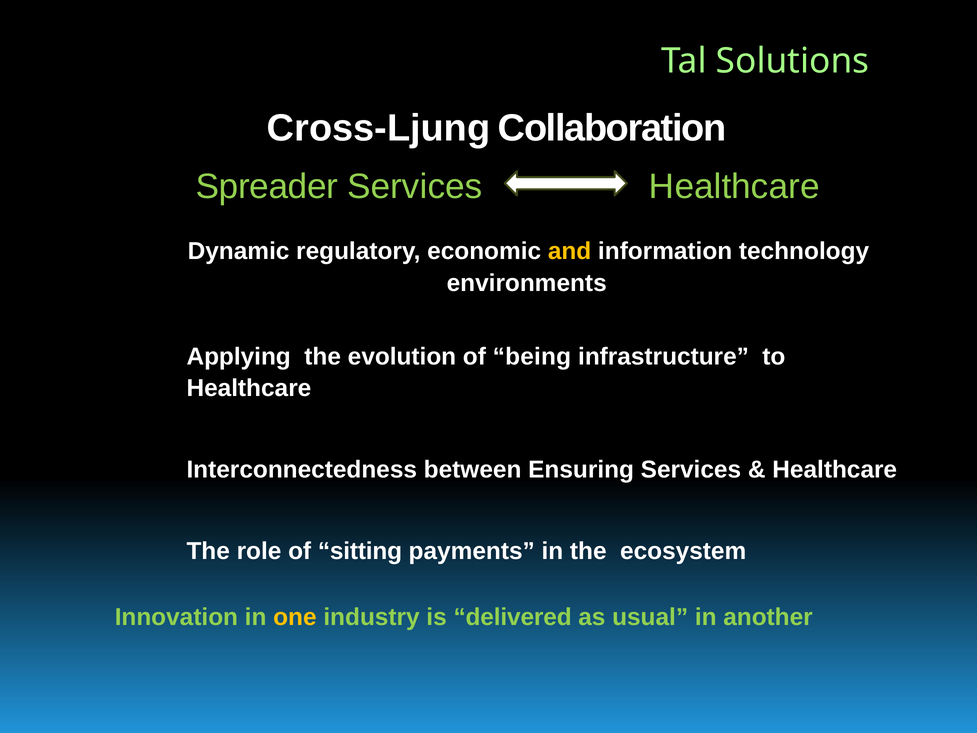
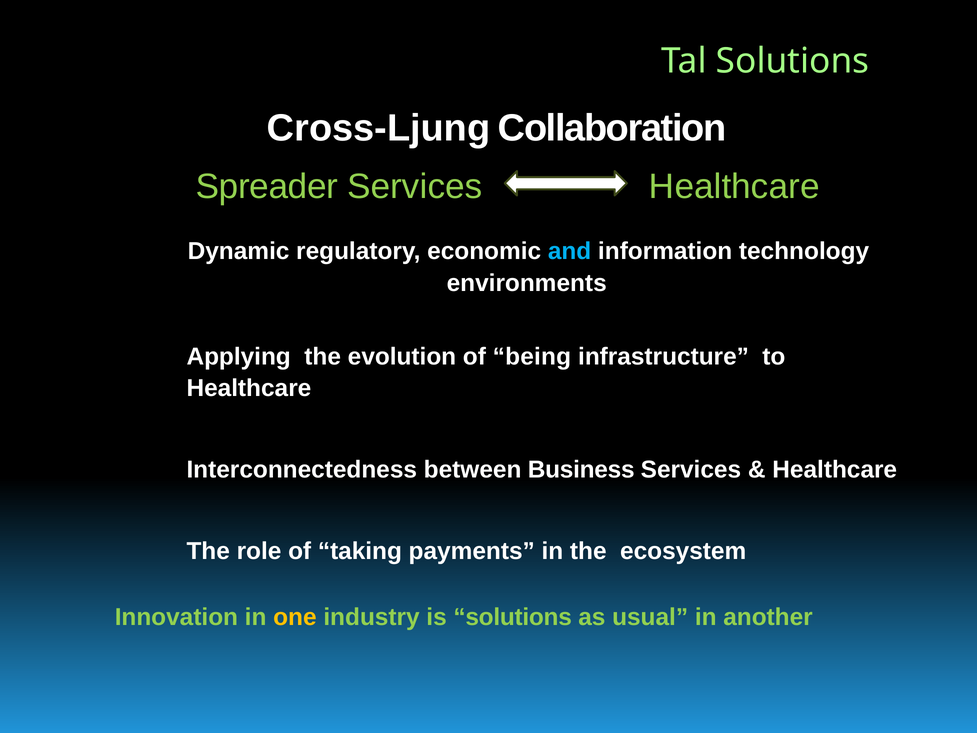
and colour: yellow -> light blue
Ensuring: Ensuring -> Business
sitting: sitting -> taking
is delivered: delivered -> solutions
